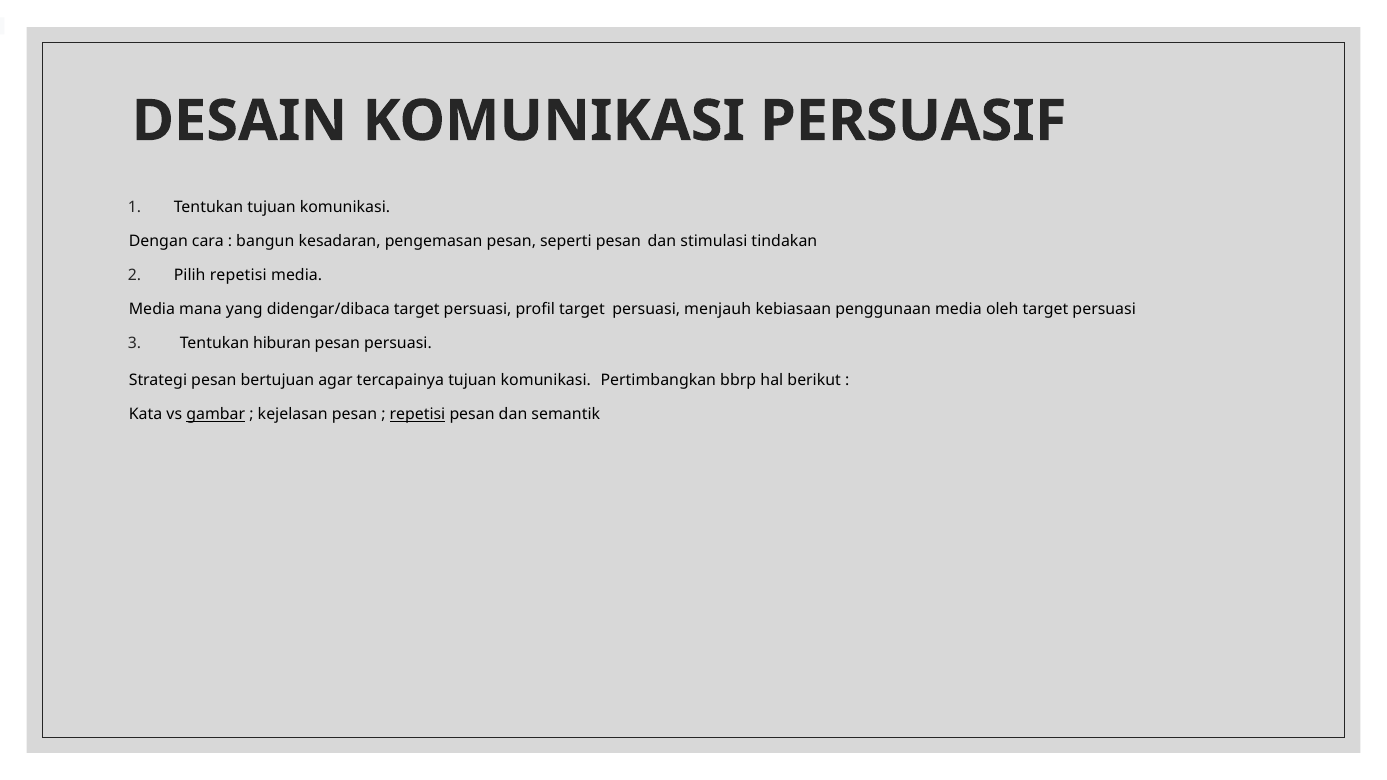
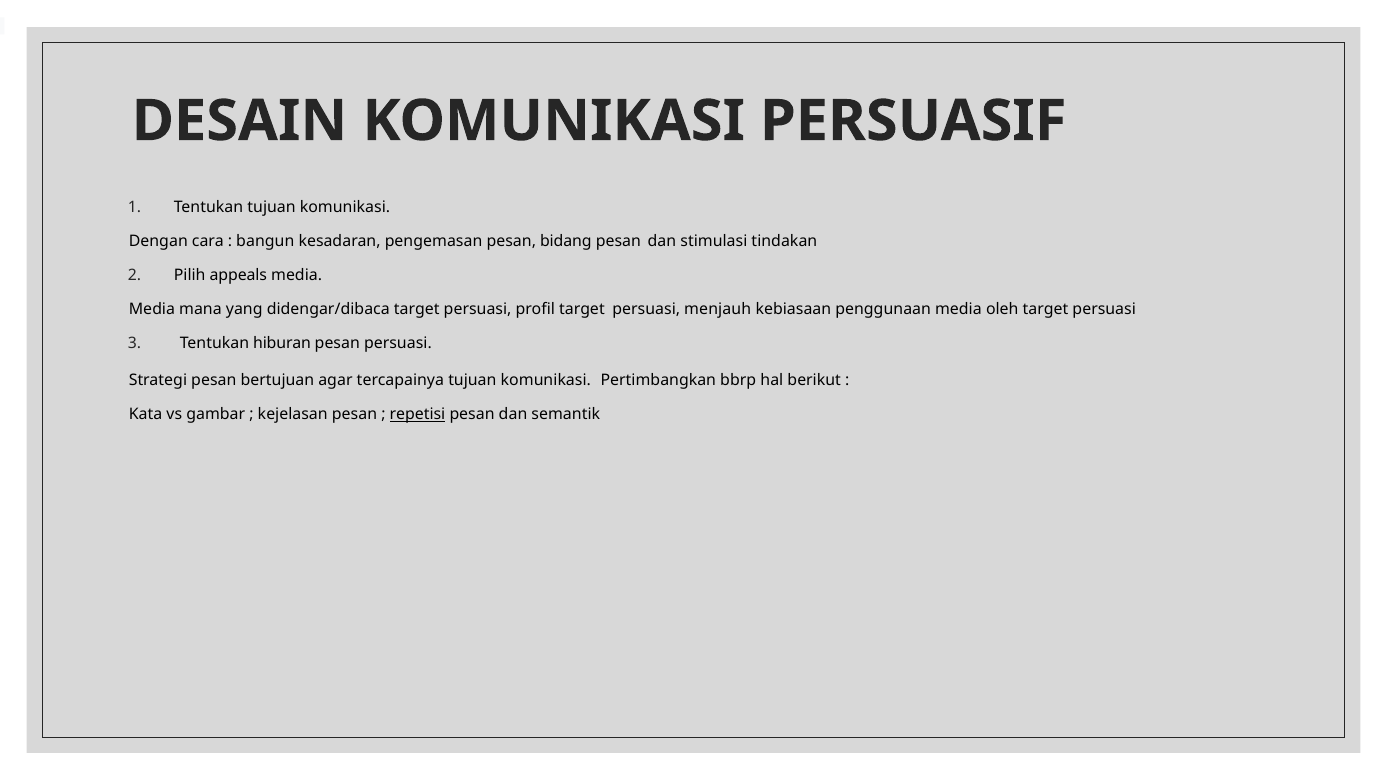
seperti: seperti -> bidang
Pilih repetisi: repetisi -> appeals
gambar underline: present -> none
